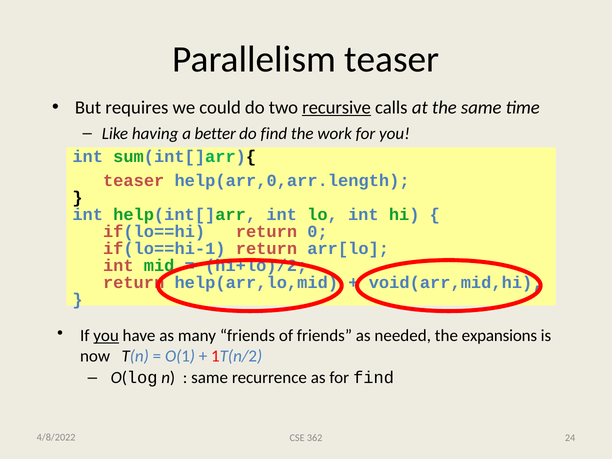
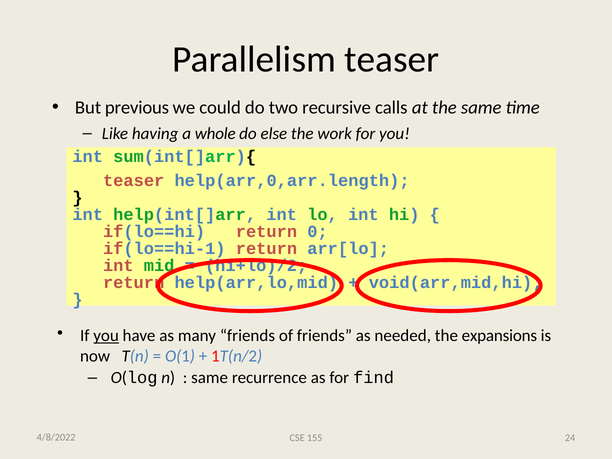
requires: requires -> previous
recursive underline: present -> none
better: better -> whole
do find: find -> else
362: 362 -> 155
